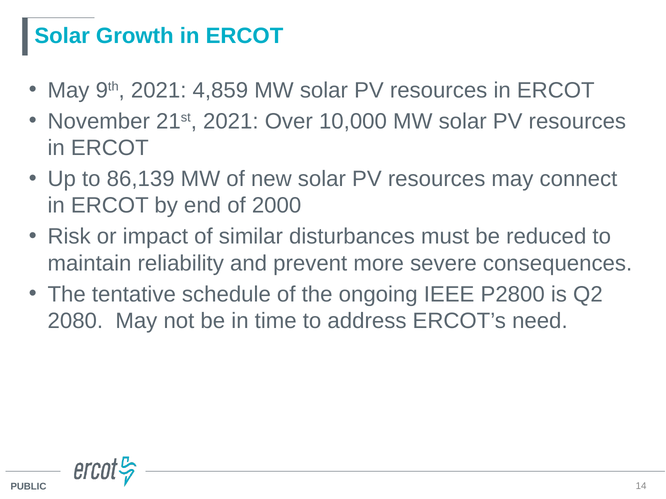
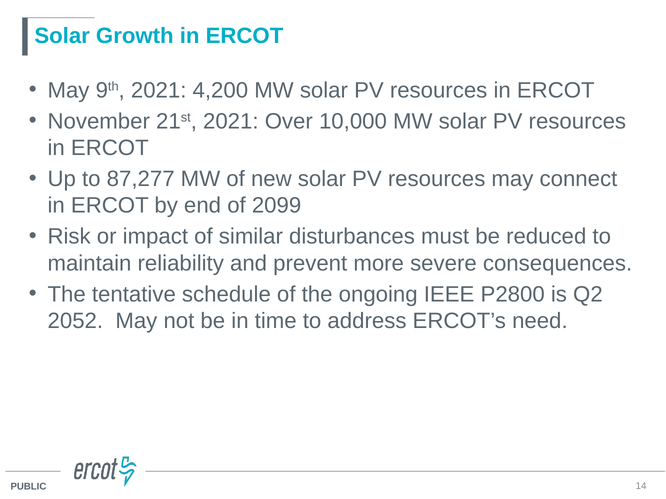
4,859: 4,859 -> 4,200
86,139: 86,139 -> 87,277
2000: 2000 -> 2099
2080: 2080 -> 2052
